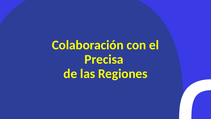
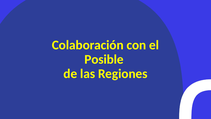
Precisa: Precisa -> Posible
